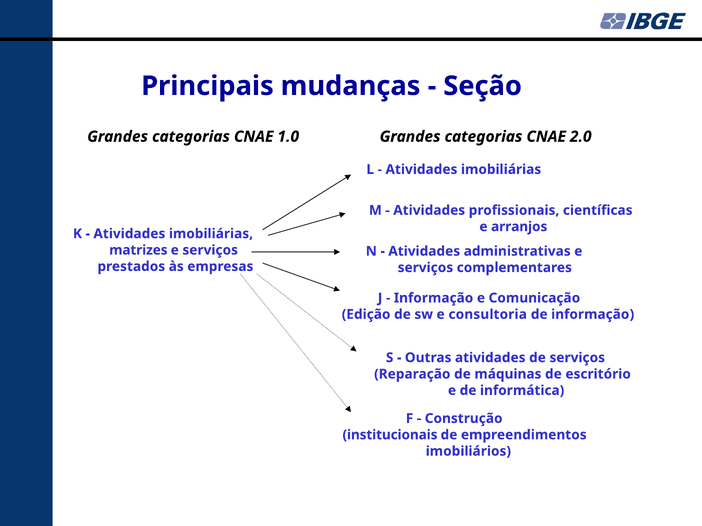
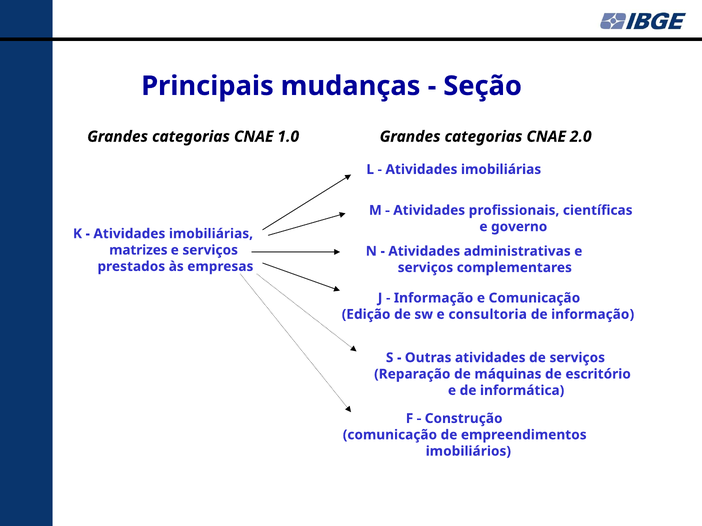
arranjos: arranjos -> governo
institucionais at (390, 435): institucionais -> comunicação
